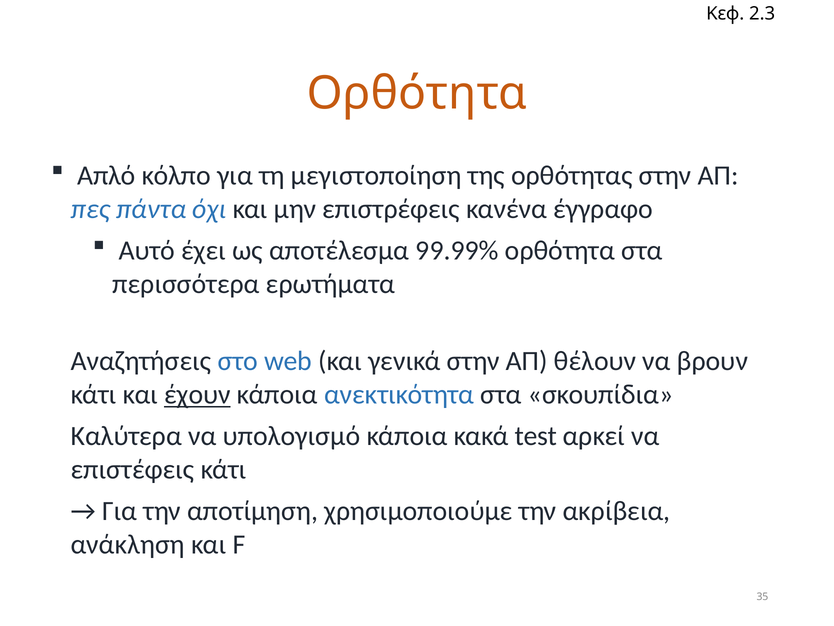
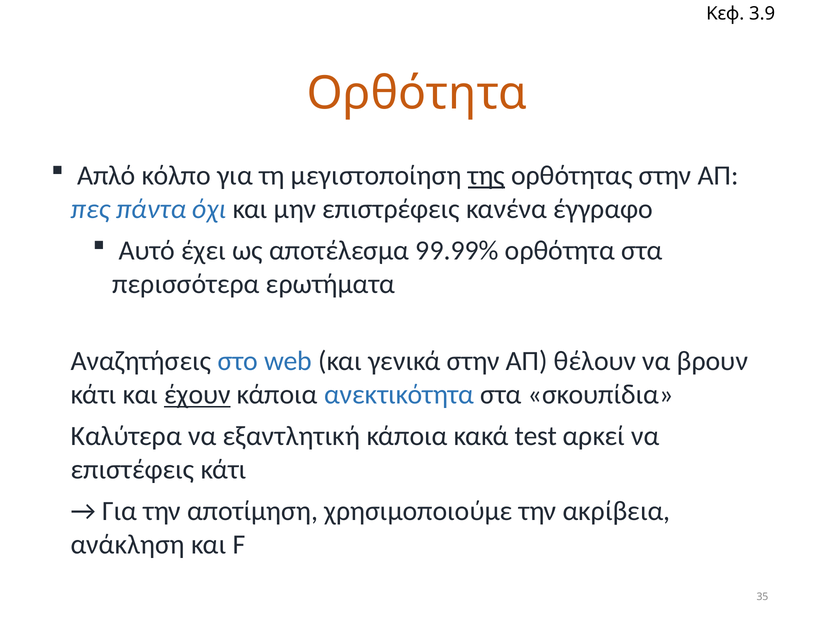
2.3: 2.3 -> 3.9
της underline: none -> present
υπολογισμό: υπολογισμό -> εξαντλητική
